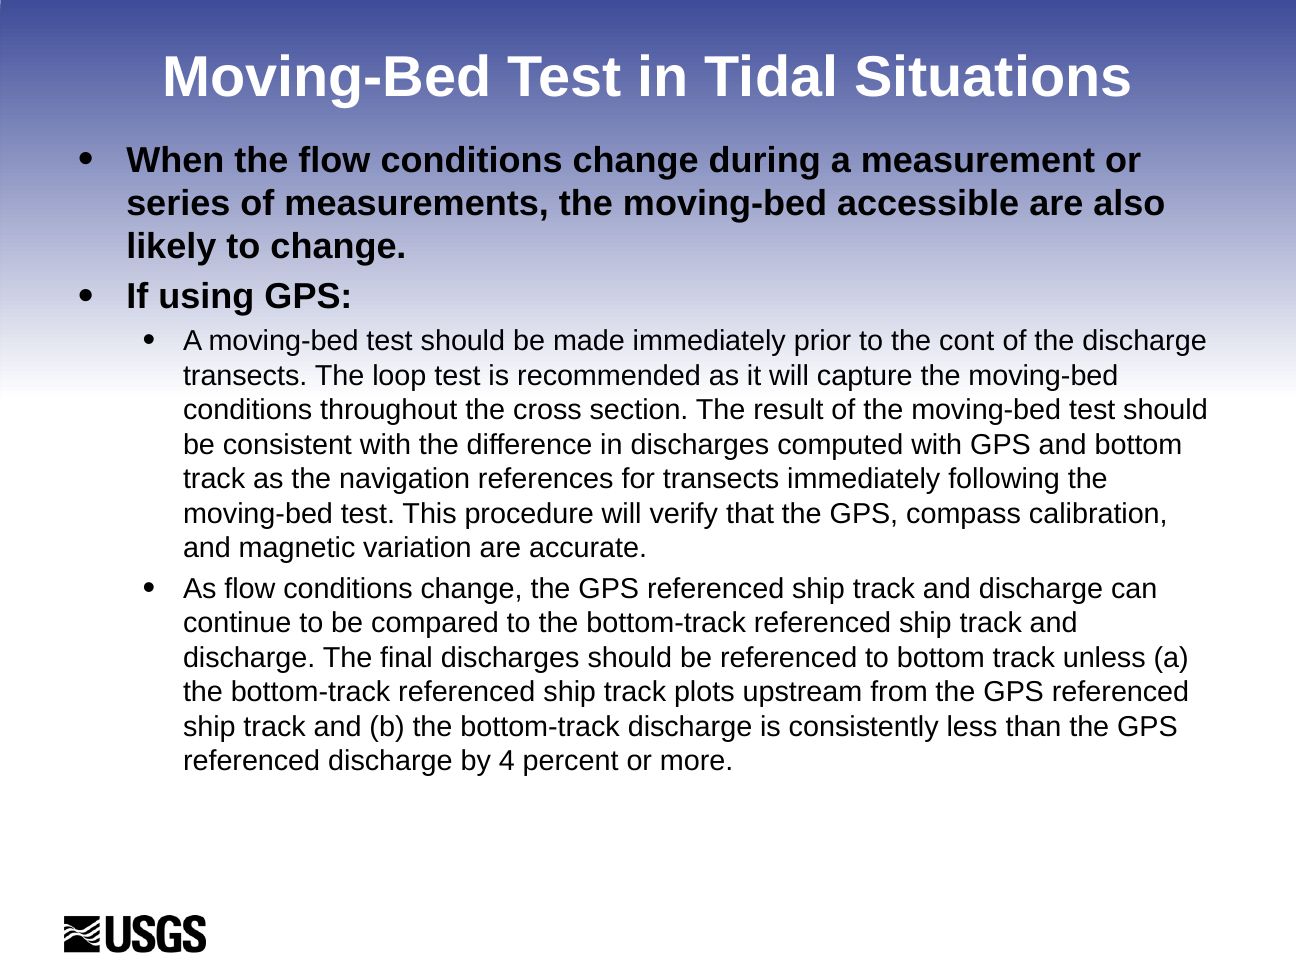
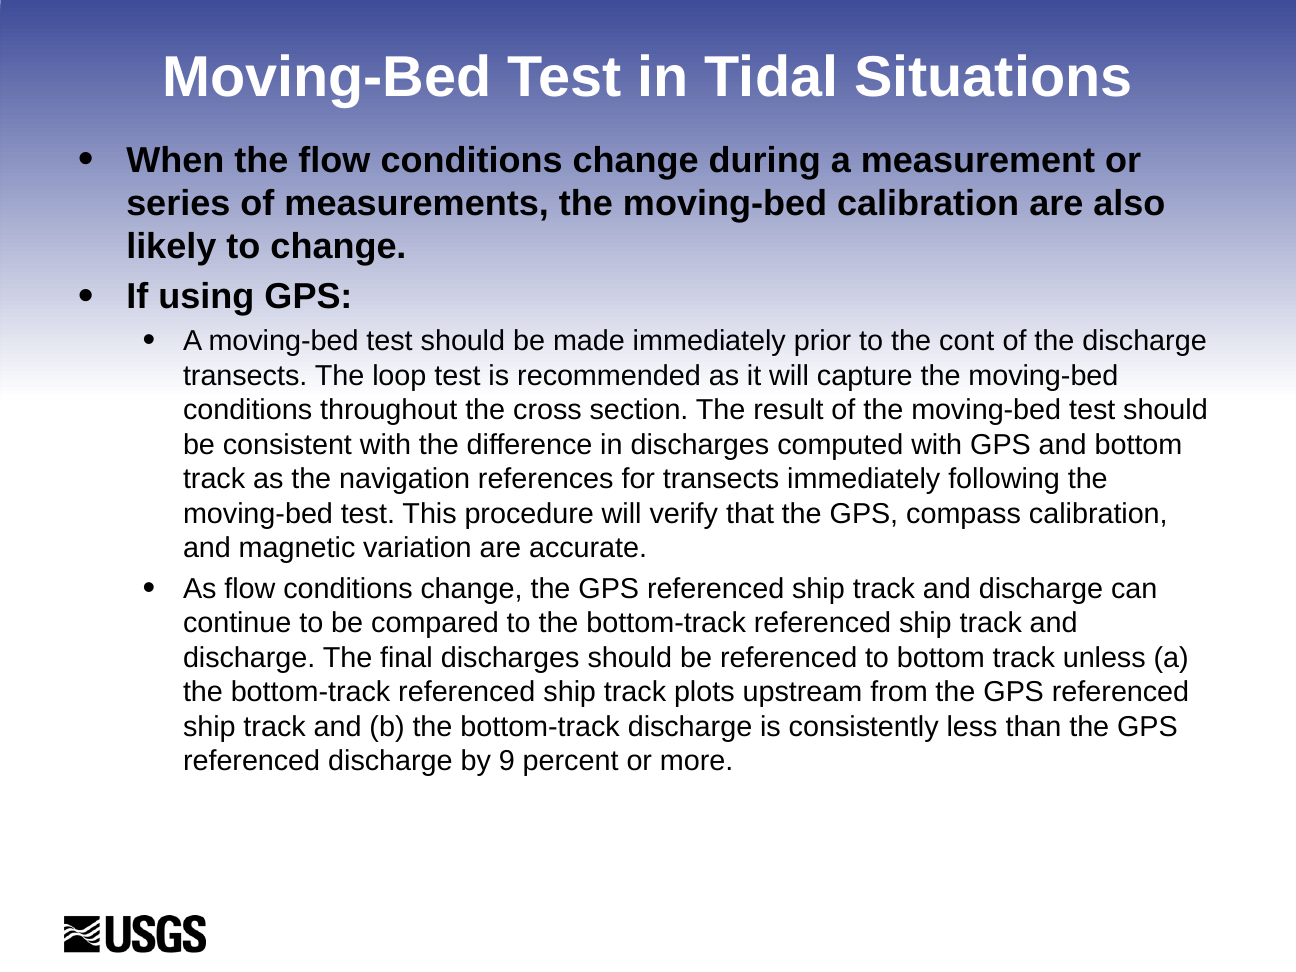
moving-bed accessible: accessible -> calibration
4: 4 -> 9
